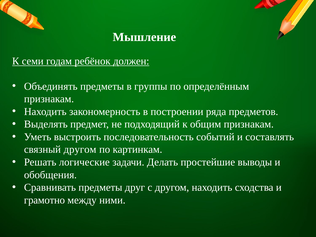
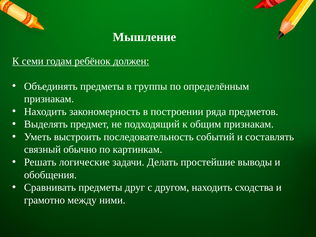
связный другом: другом -> обычно
